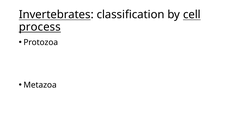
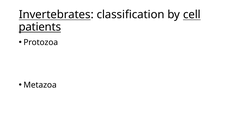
process: process -> patients
